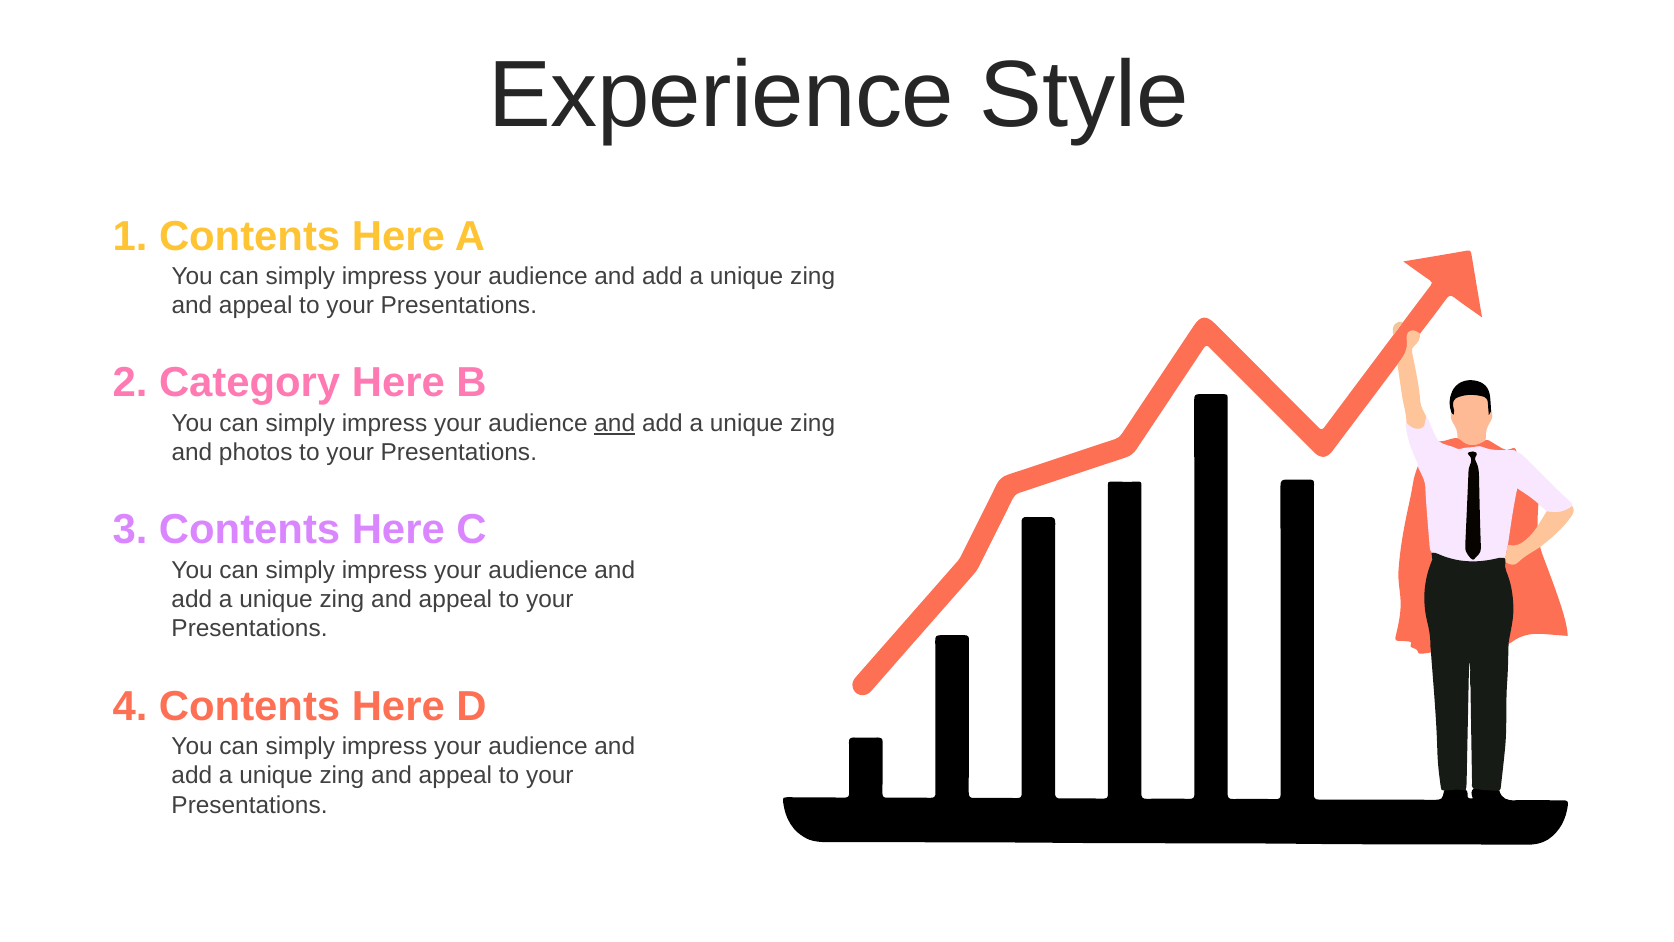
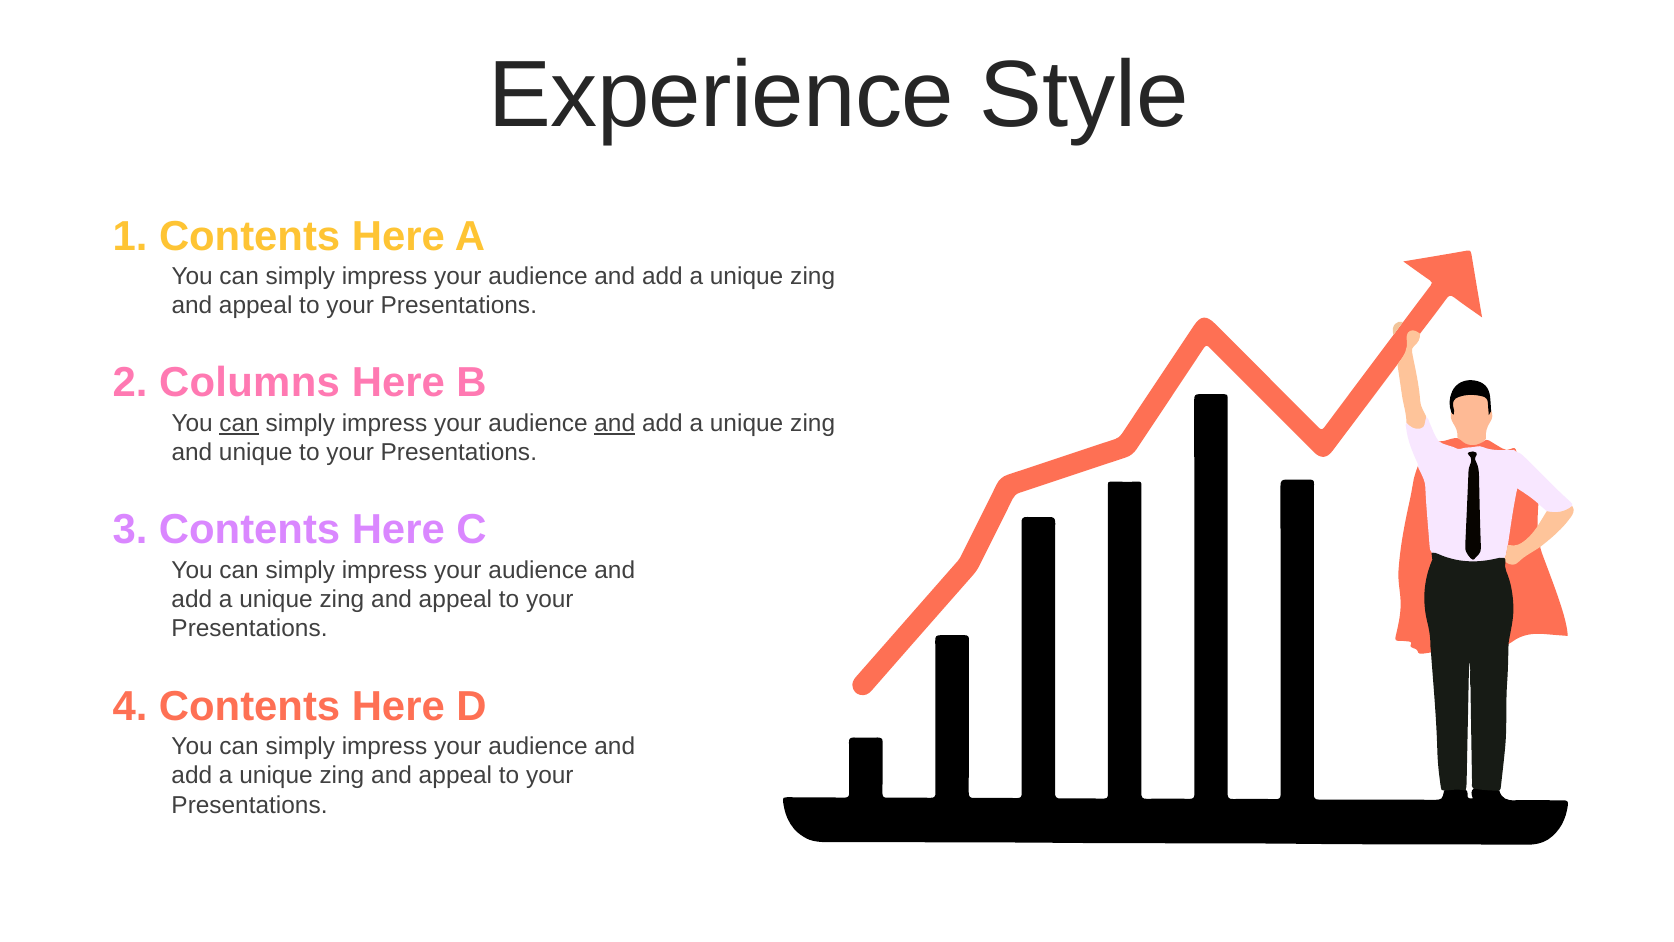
Category: Category -> Columns
can at (239, 423) underline: none -> present
and photos: photos -> unique
